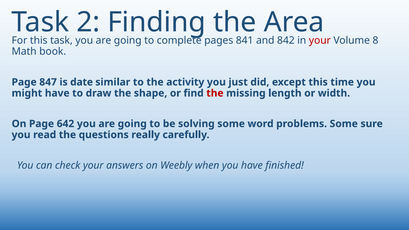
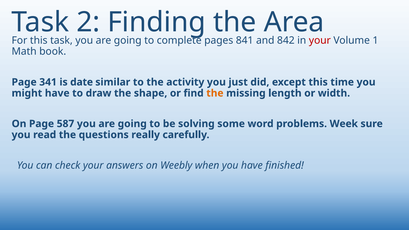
8: 8 -> 1
847: 847 -> 341
the at (215, 93) colour: red -> orange
642: 642 -> 587
problems Some: Some -> Week
